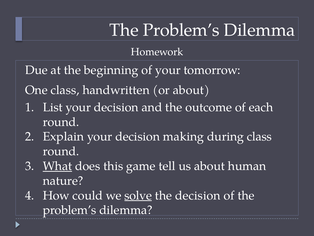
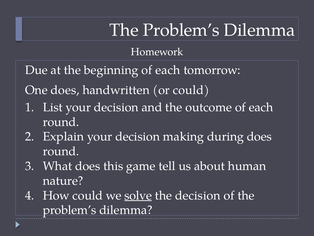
beginning of your: your -> each
One class: class -> does
or about: about -> could
during class: class -> does
What underline: present -> none
